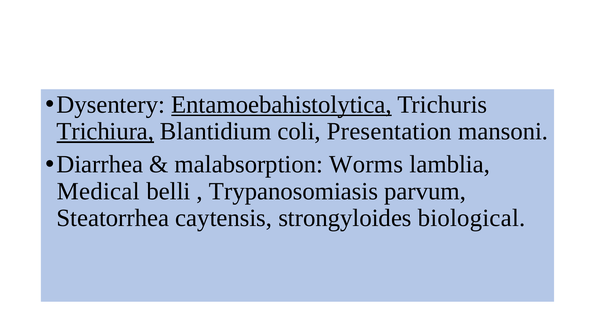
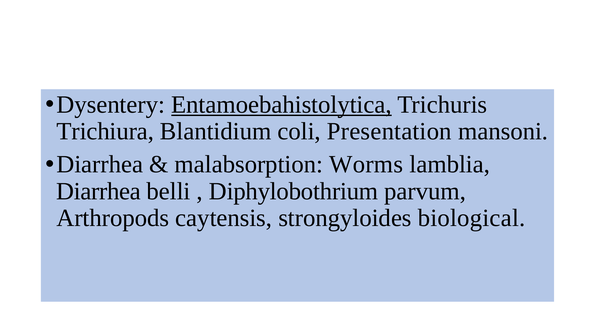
Trichiura underline: present -> none
Medical at (98, 191): Medical -> Diarrhea
Trypanosomiasis: Trypanosomiasis -> Diphylobothrium
Steatorrhea: Steatorrhea -> Arthropods
